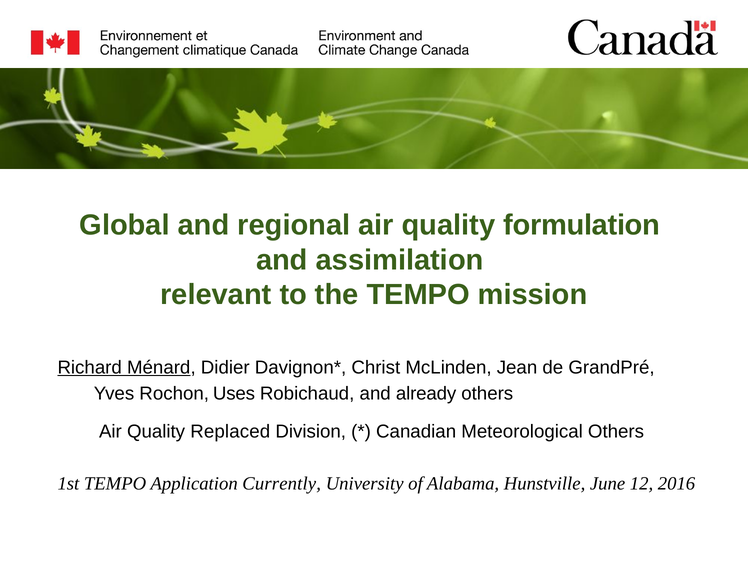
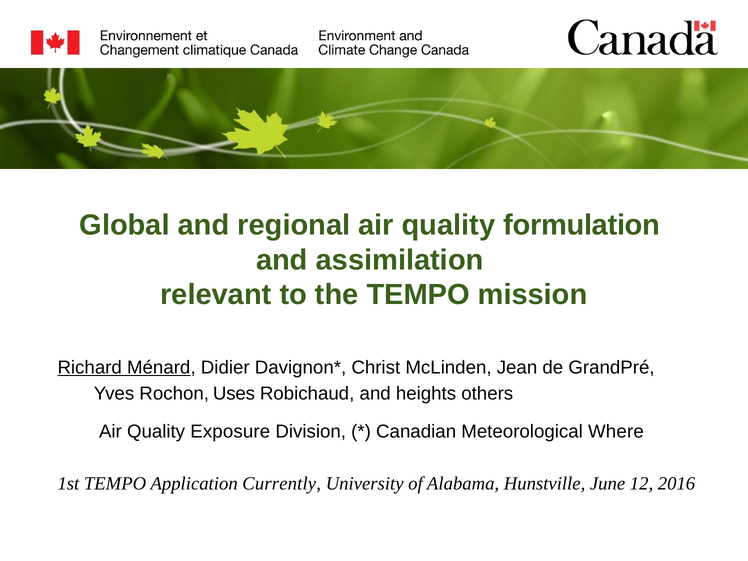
already: already -> heights
Replaced: Replaced -> Exposure
Meteorological Others: Others -> Where
